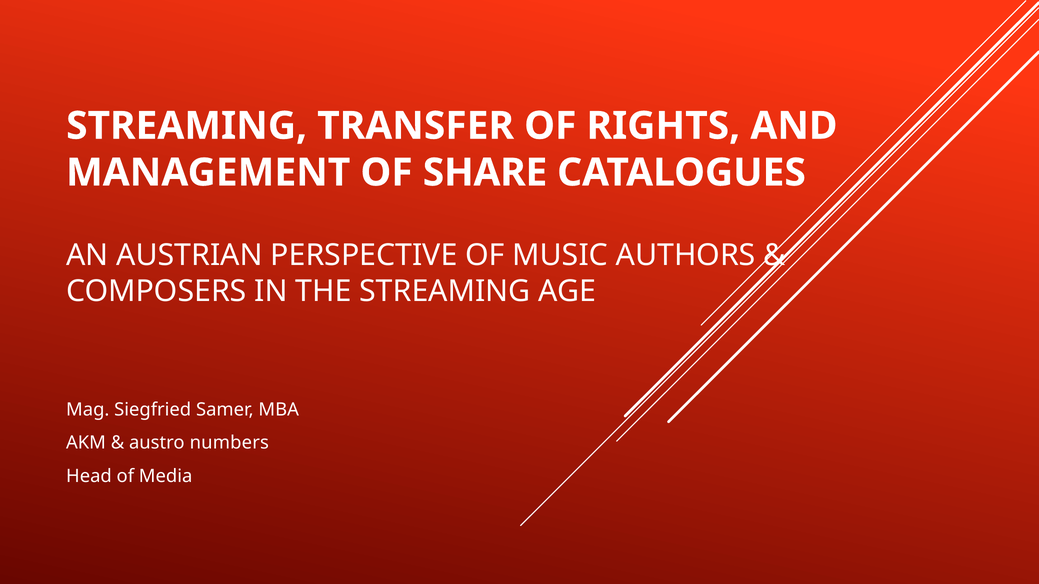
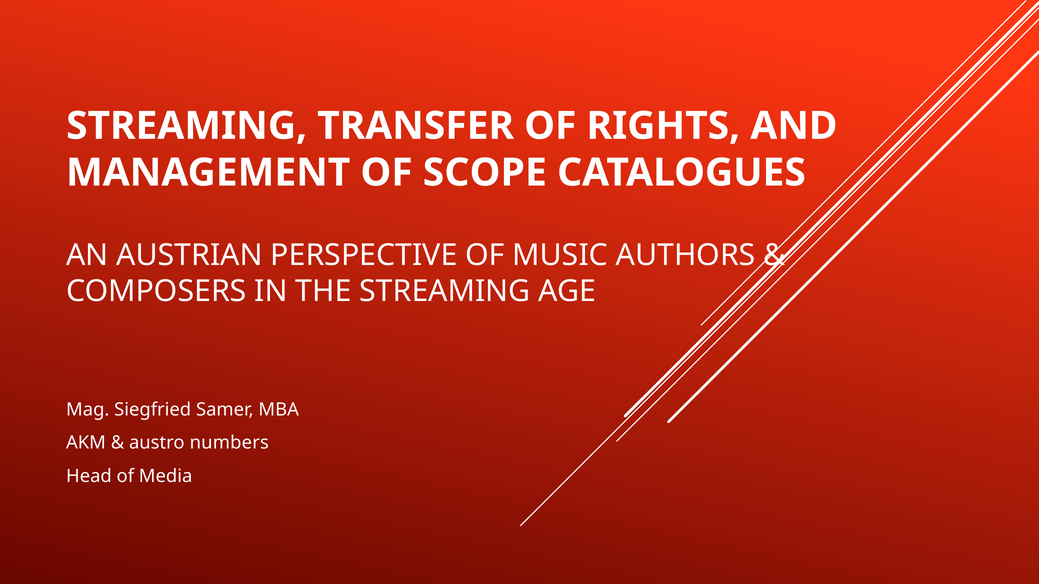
SHARE: SHARE -> SCOPE
